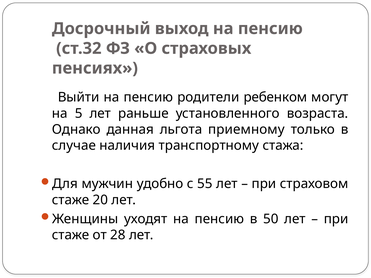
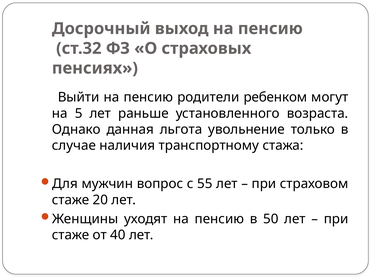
приемному: приемному -> увольнение
удобно: удобно -> вопрос
28: 28 -> 40
